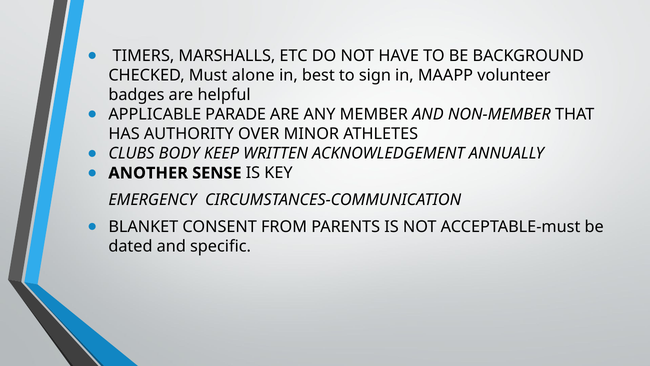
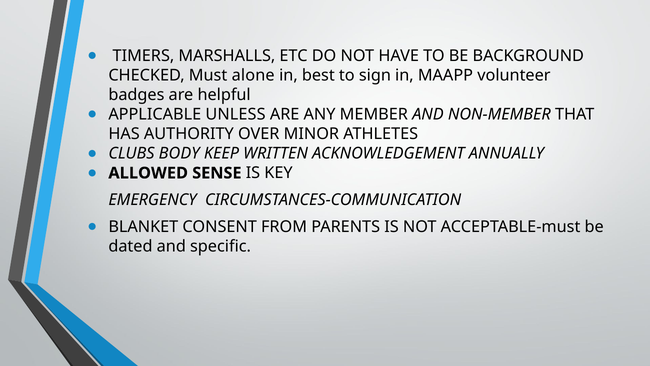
PARADE: PARADE -> UNLESS
ANOTHER: ANOTHER -> ALLOWED
